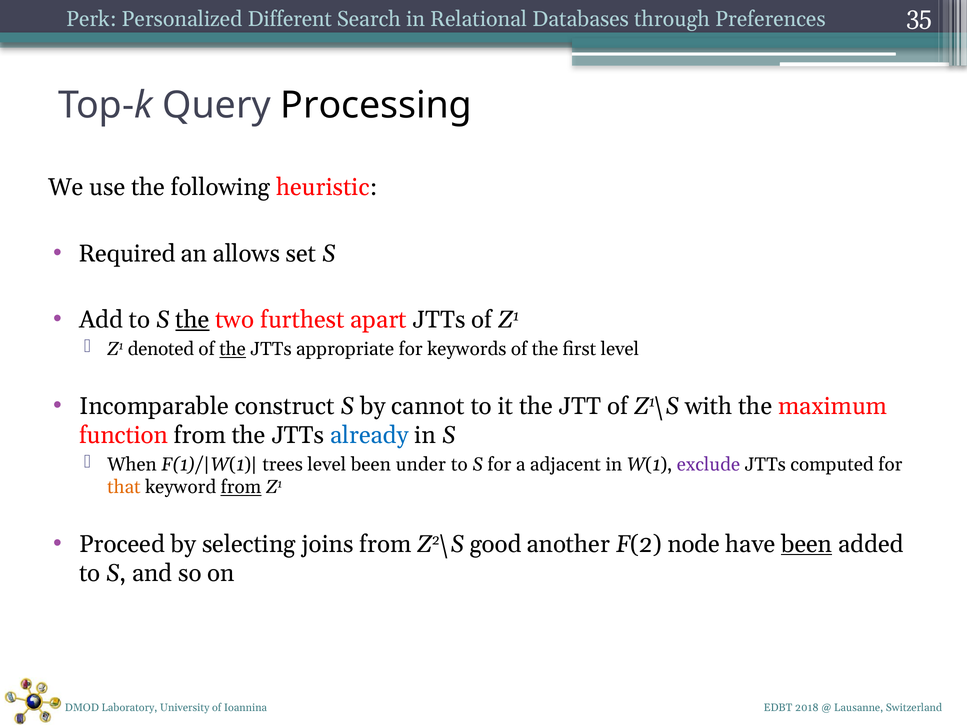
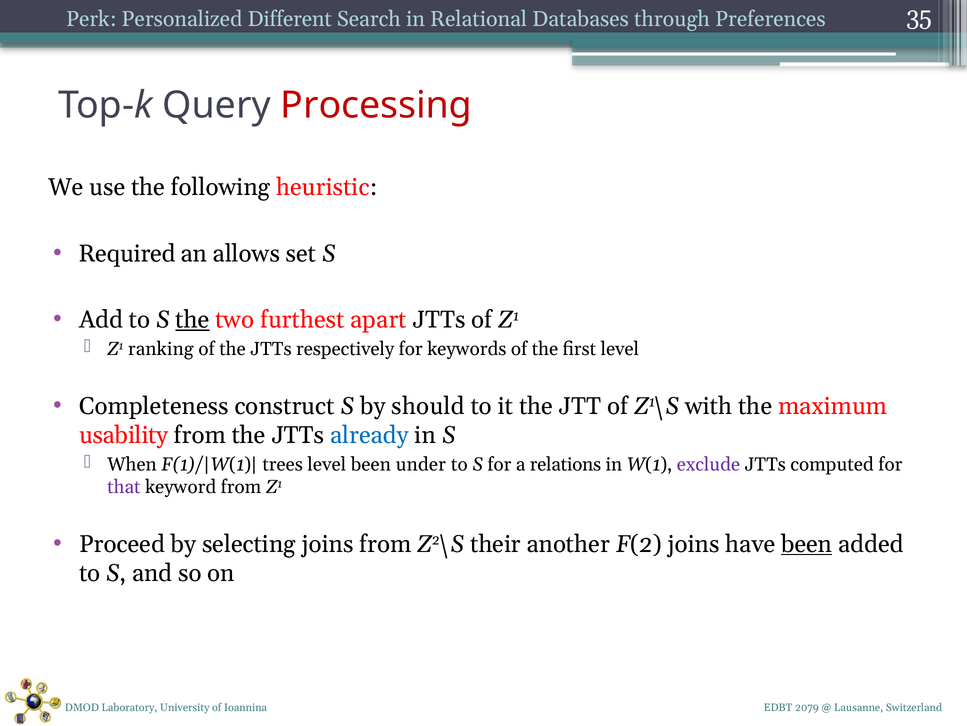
Processing colour: black -> red
denoted: denoted -> ranking
the at (233, 349) underline: present -> none
appropriate: appropriate -> respectively
Incomparable: Incomparable -> Completeness
cannot: cannot -> should
function: function -> usability
adjacent: adjacent -> relations
that colour: orange -> purple
from at (241, 487) underline: present -> none
good: good -> their
F(2 node: node -> joins
2018: 2018 -> 2079
